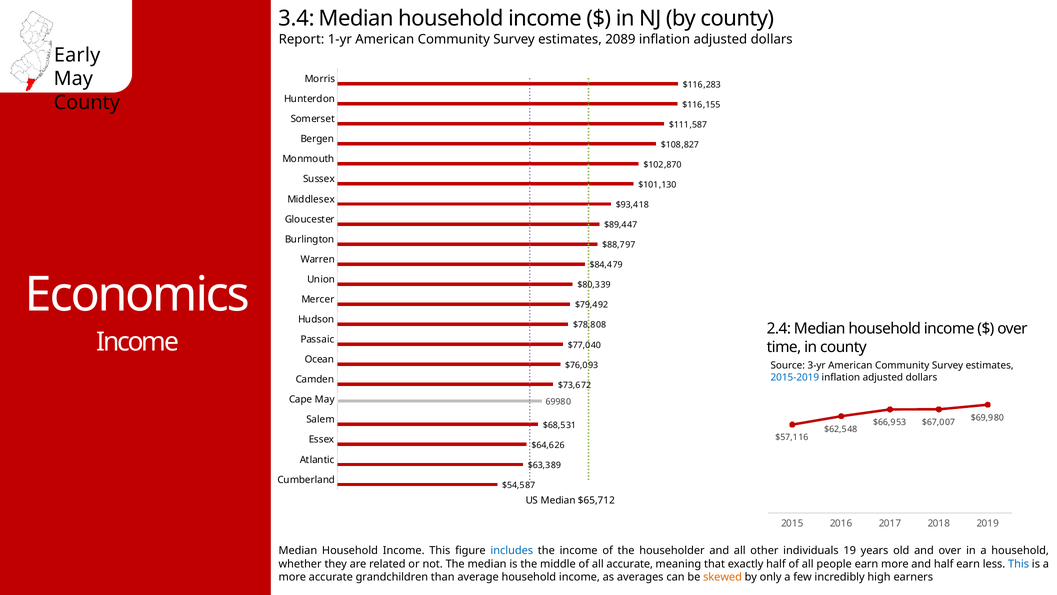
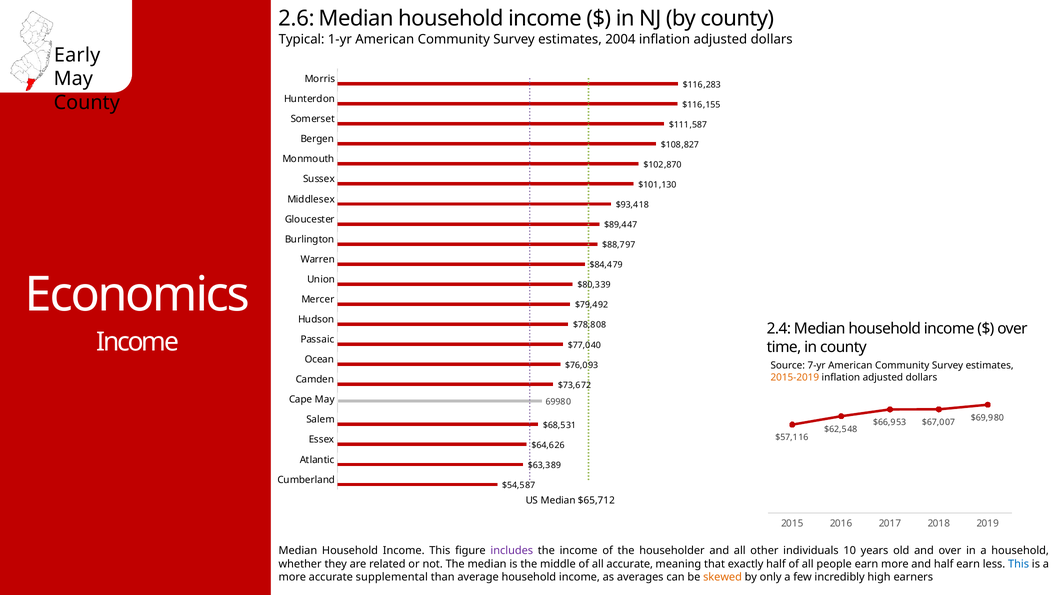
3.4: 3.4 -> 2.6
Report: Report -> Typical
2089: 2089 -> 2004
3-yr: 3-yr -> 7-yr
2015-2019 colour: blue -> orange
includes colour: blue -> purple
19: 19 -> 10
grandchildren: grandchildren -> supplemental
